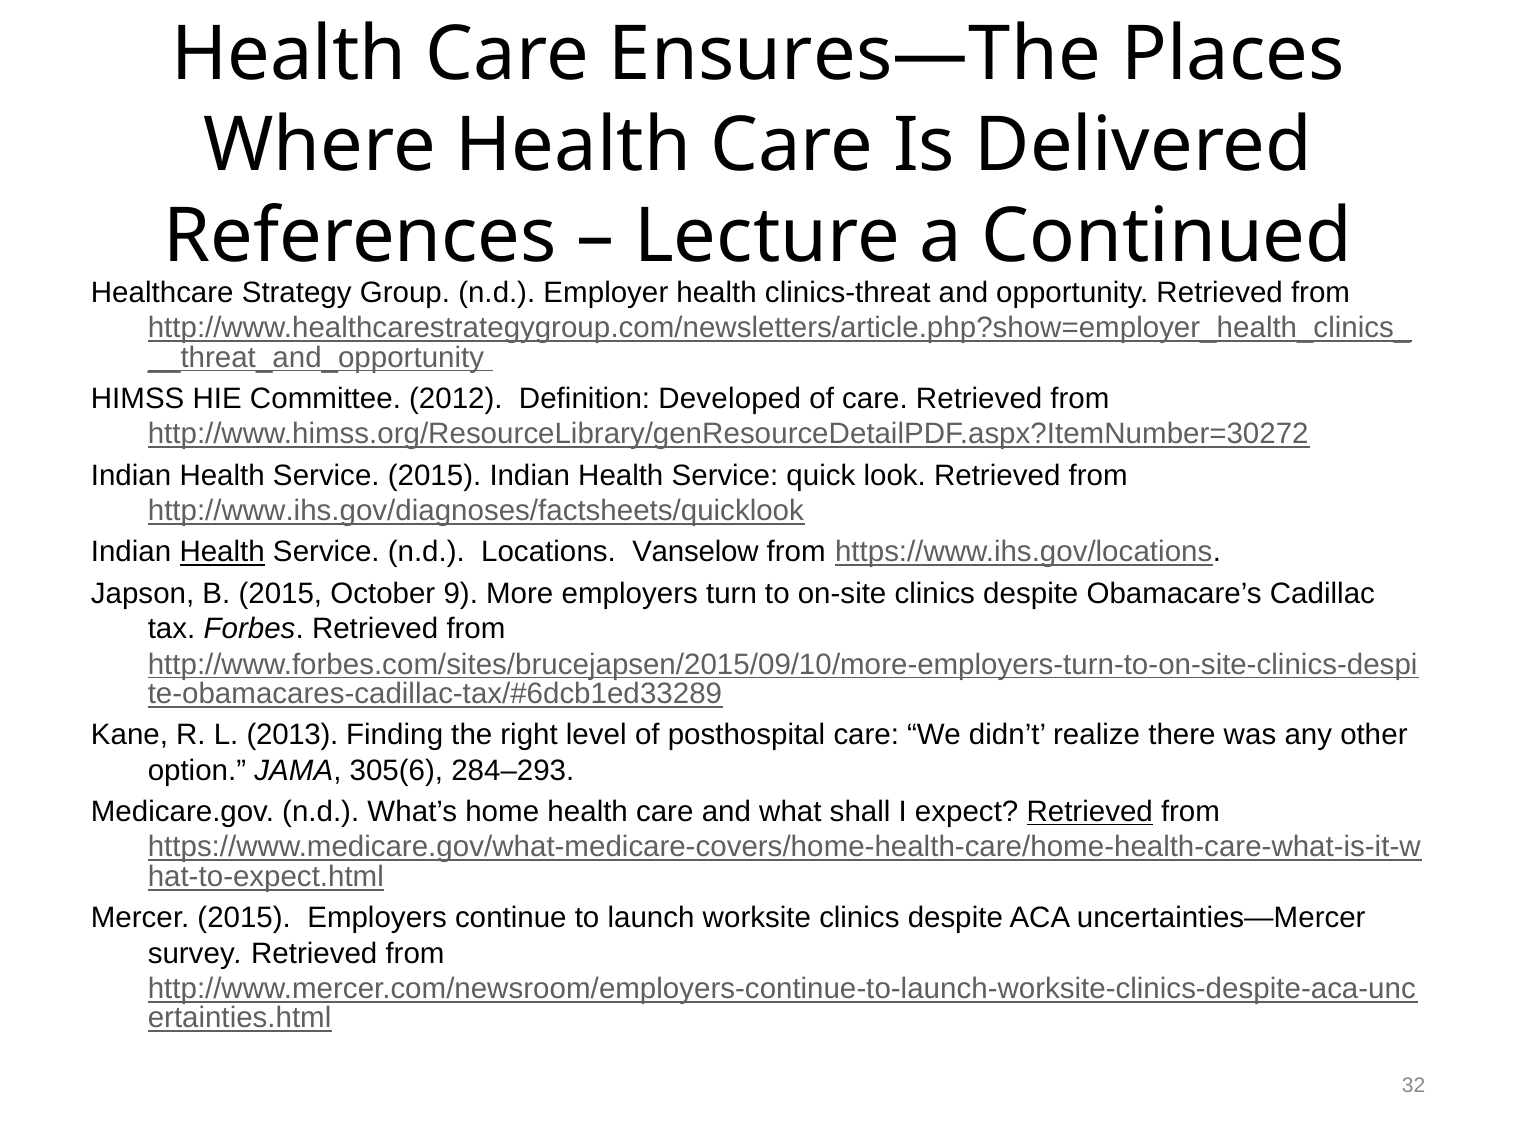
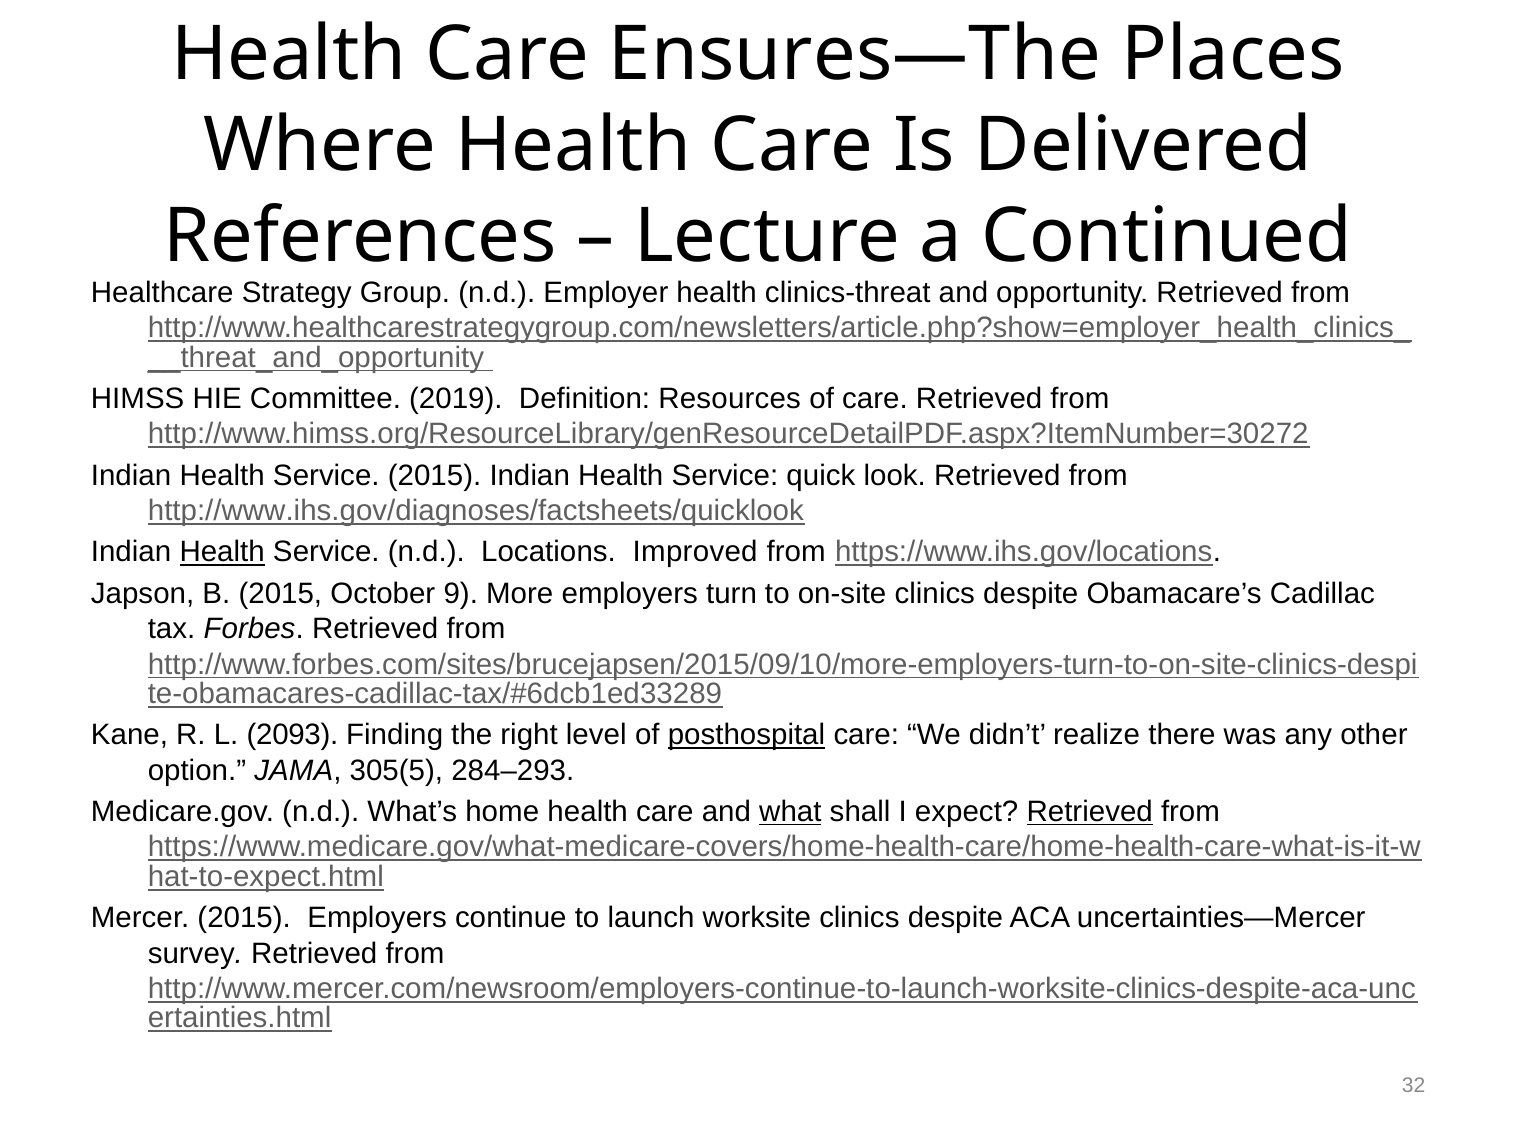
2012: 2012 -> 2019
Developed: Developed -> Resources
Vanselow: Vanselow -> Improved
2013: 2013 -> 2093
posthospital underline: none -> present
305(6: 305(6 -> 305(5
what underline: none -> present
